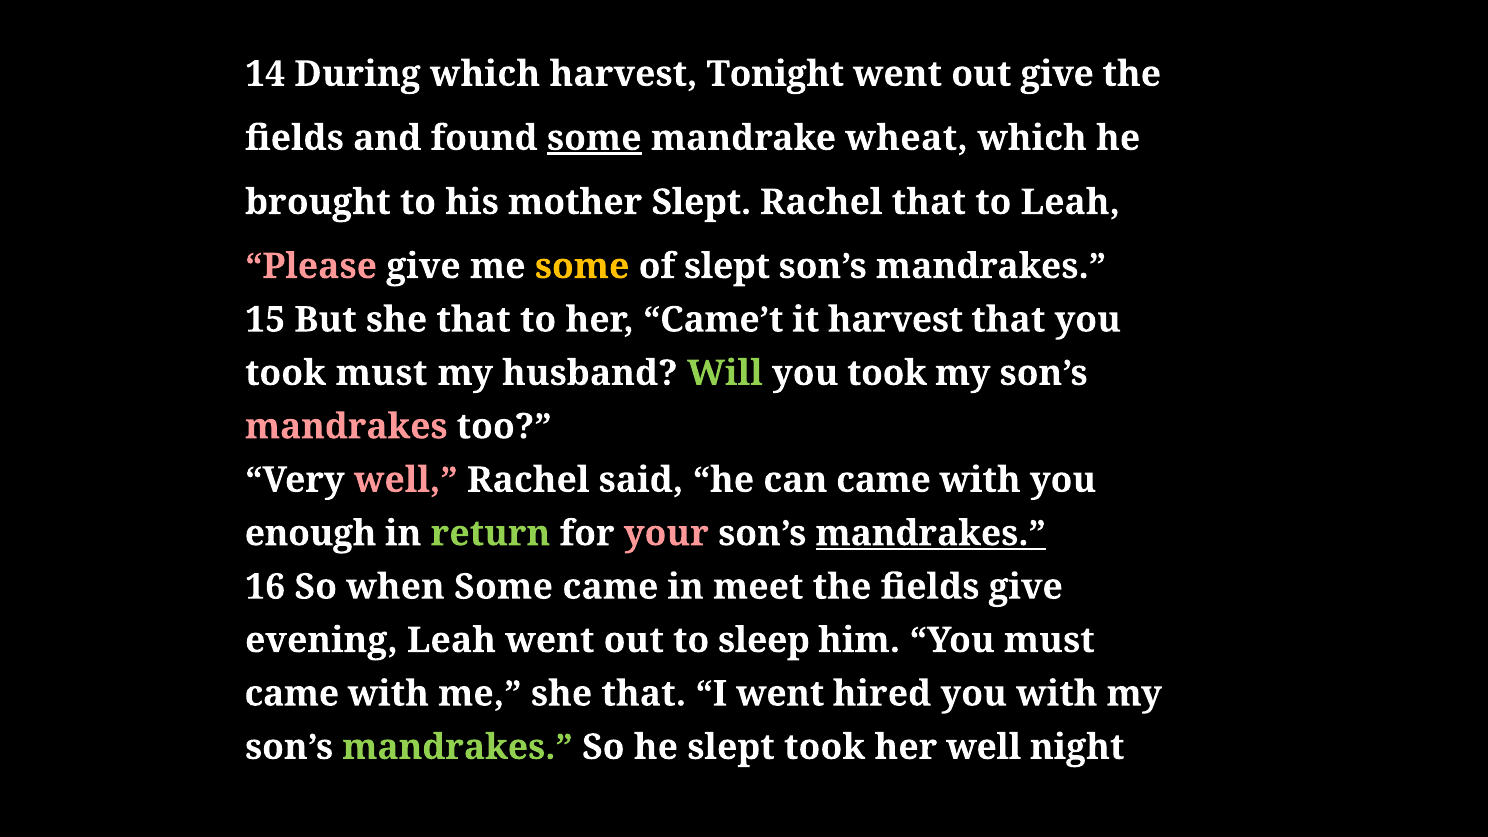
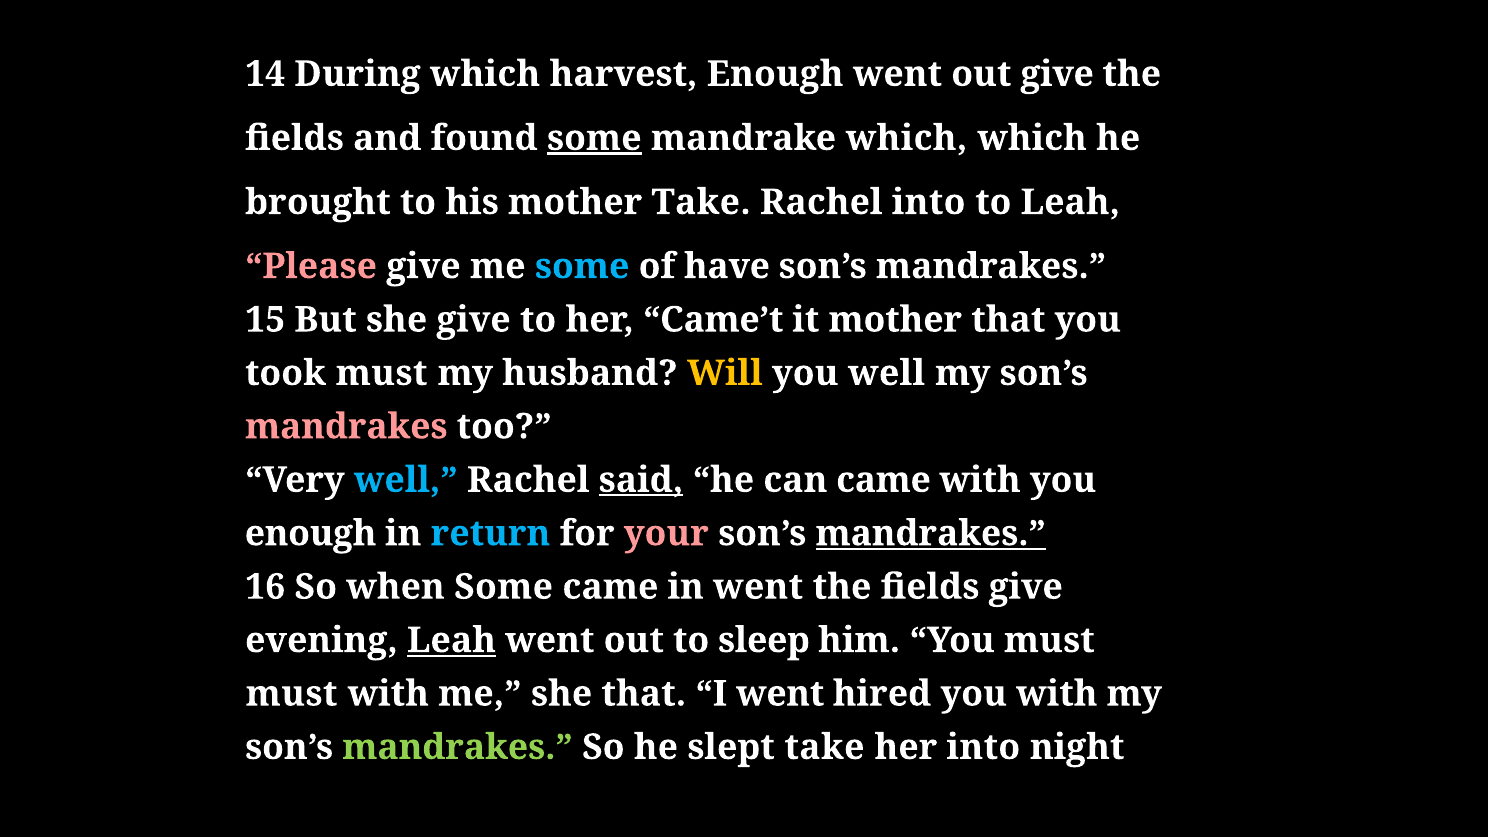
harvest Tonight: Tonight -> Enough
mandrake wheat: wheat -> which
mother Slept: Slept -> Take
Rachel that: that -> into
some at (582, 266) colour: yellow -> light blue
of slept: slept -> have
But she that: that -> give
it harvest: harvest -> mother
Will colour: light green -> yellow
took at (887, 373): took -> well
well at (406, 480) colour: pink -> light blue
said underline: none -> present
return colour: light green -> light blue
in meet: meet -> went
Leah at (452, 640) underline: none -> present
came at (292, 694): came -> must
slept took: took -> take
her well: well -> into
